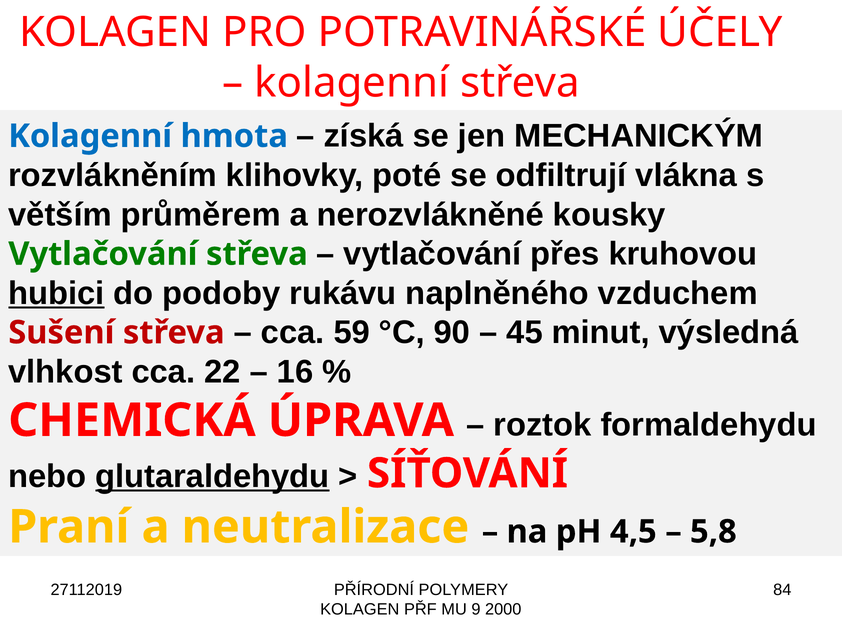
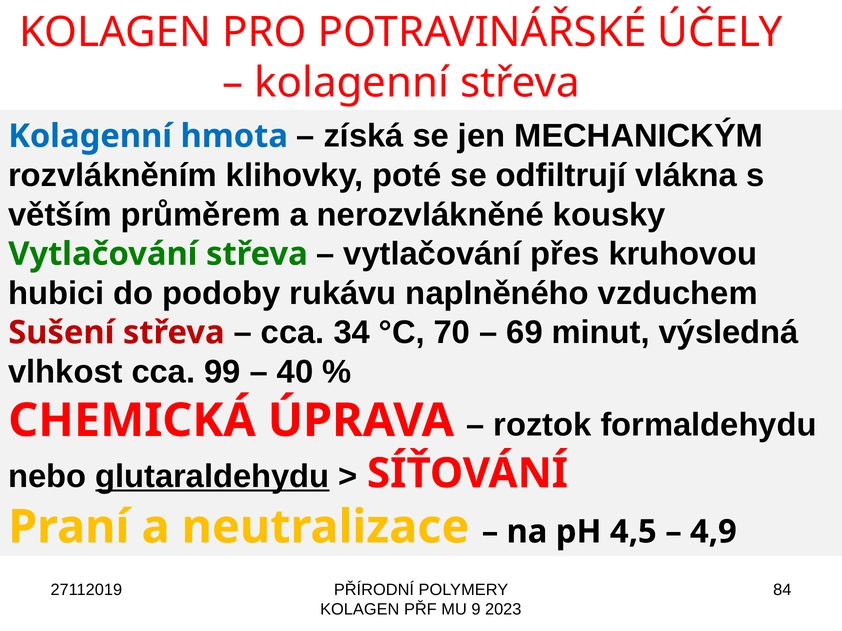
hubici underline: present -> none
59: 59 -> 34
90: 90 -> 70
45: 45 -> 69
22: 22 -> 99
16: 16 -> 40
5,8: 5,8 -> 4,9
2000: 2000 -> 2023
